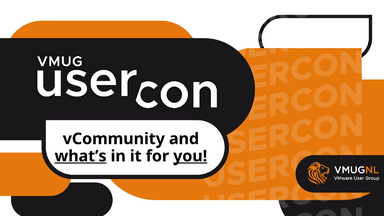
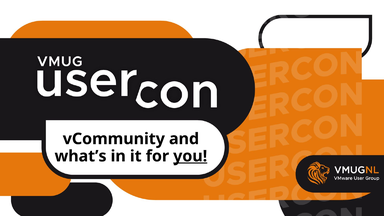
what’s underline: present -> none
